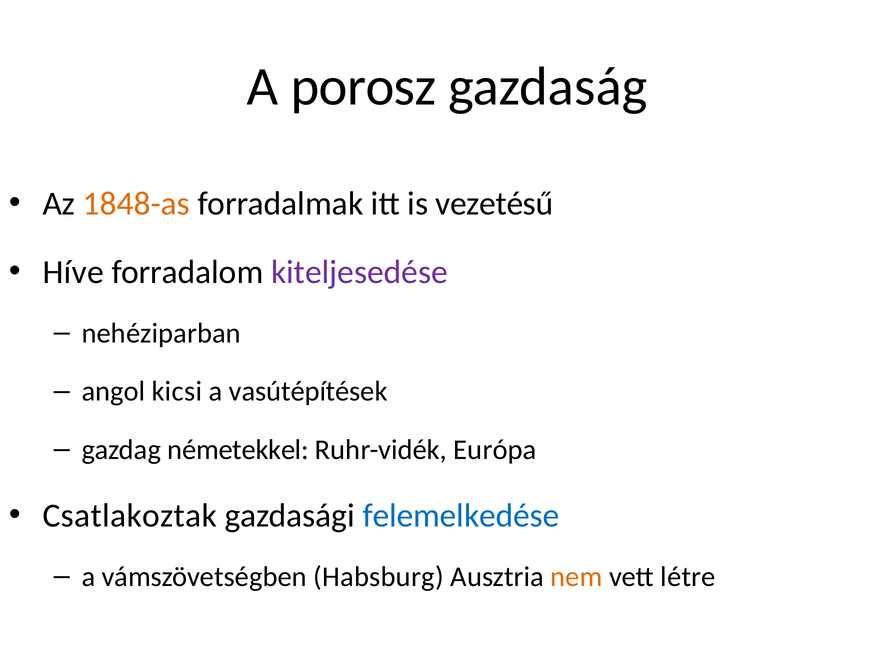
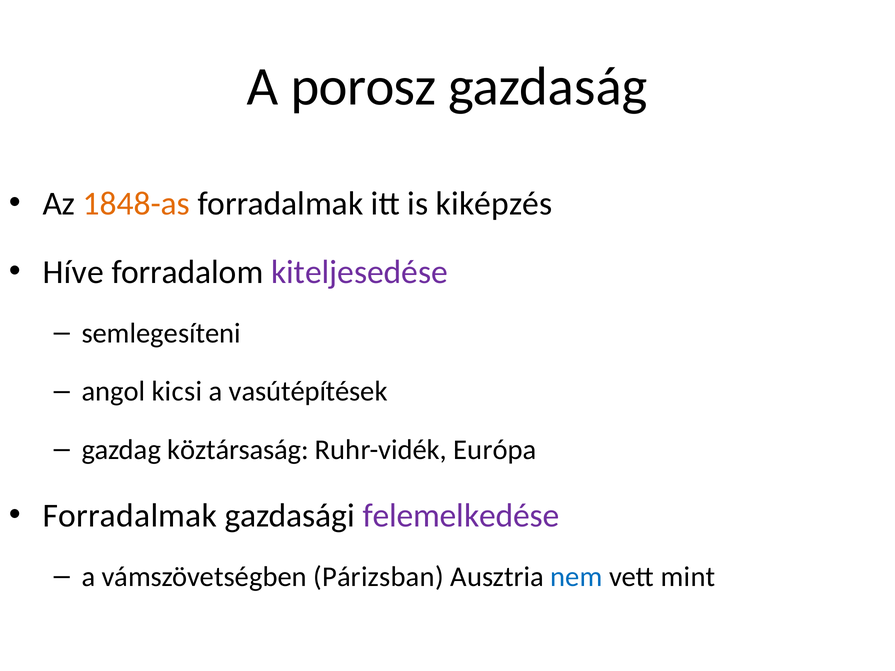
vezetésű: vezetésű -> kiképzés
nehéziparban: nehéziparban -> semlegesíteni
németekkel: németekkel -> köztársaság
Csatlakoztak at (130, 516): Csatlakoztak -> Forradalmak
felemelkedése colour: blue -> purple
Habsburg: Habsburg -> Párizsban
nem colour: orange -> blue
létre: létre -> mint
